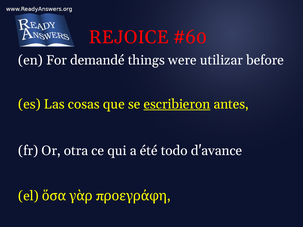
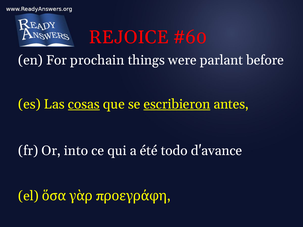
demandé: demandé -> prochain
utilizar: utilizar -> parlant
cosas underline: none -> present
otra: otra -> into
